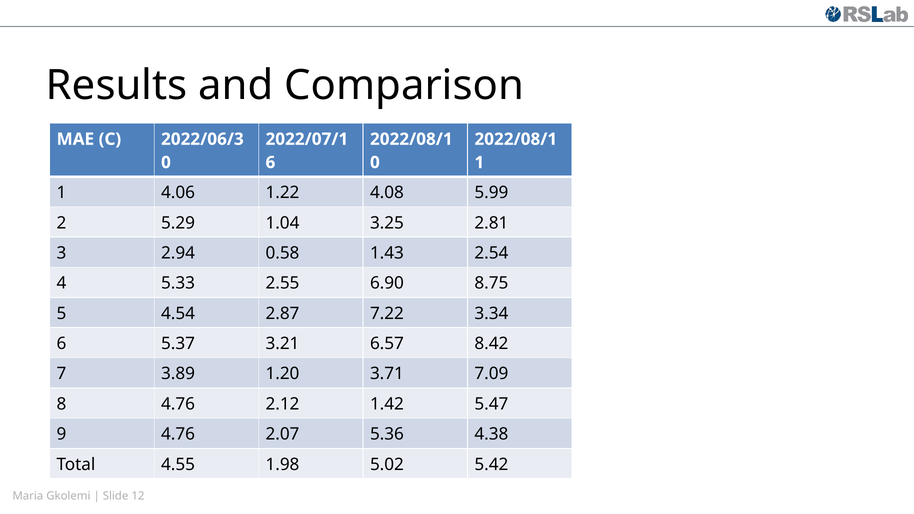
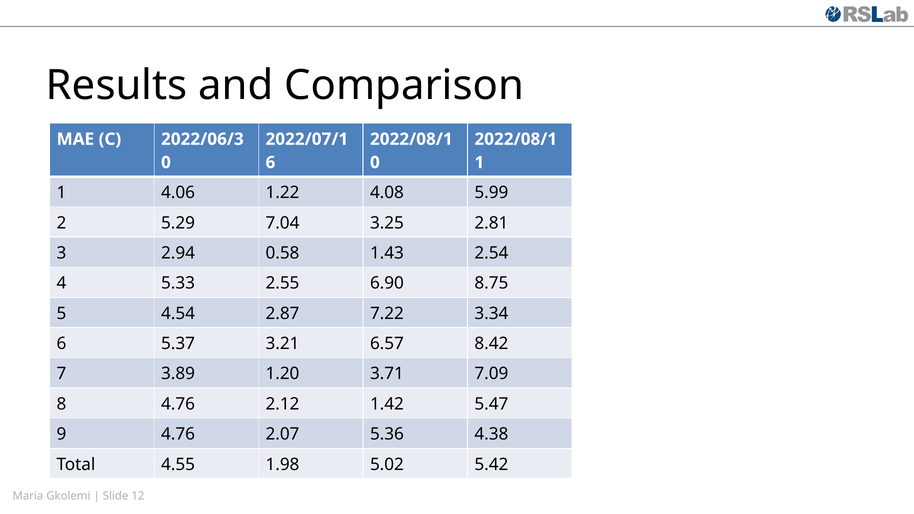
1.04: 1.04 -> 7.04
